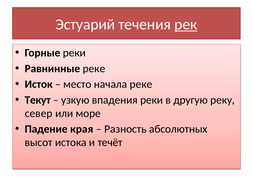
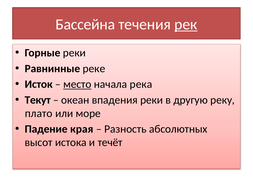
Эстуарий: Эстуарий -> Бассейна
место underline: none -> present
начала реке: реке -> река
узкую: узкую -> океан
север: север -> плато
